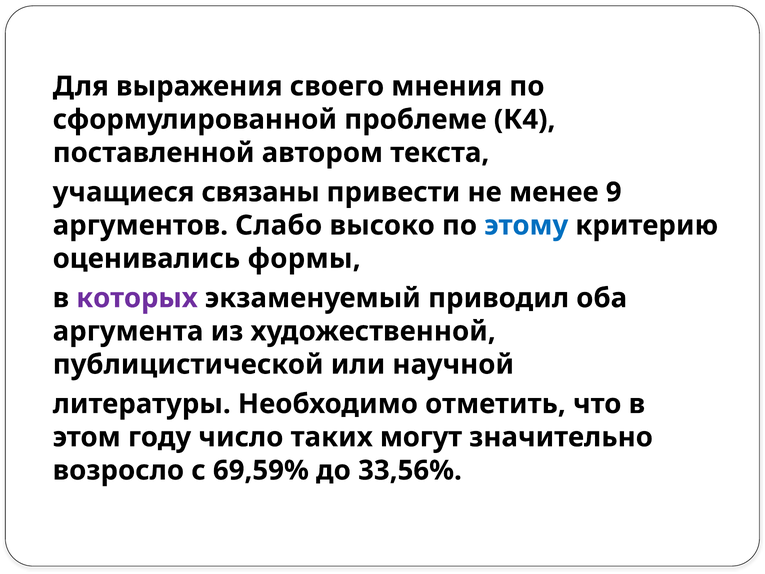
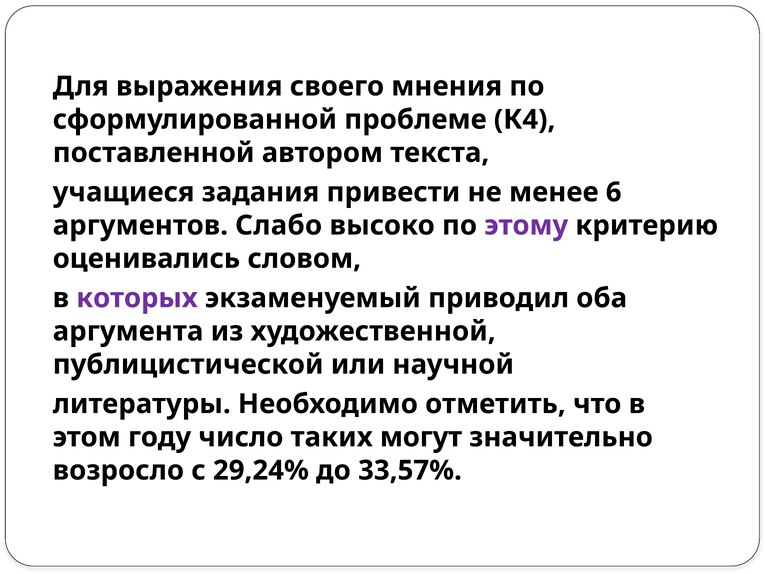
связаны: связаны -> задания
9: 9 -> 6
этому colour: blue -> purple
формы: формы -> словом
69,59%: 69,59% -> 29,24%
33,56%: 33,56% -> 33,57%
